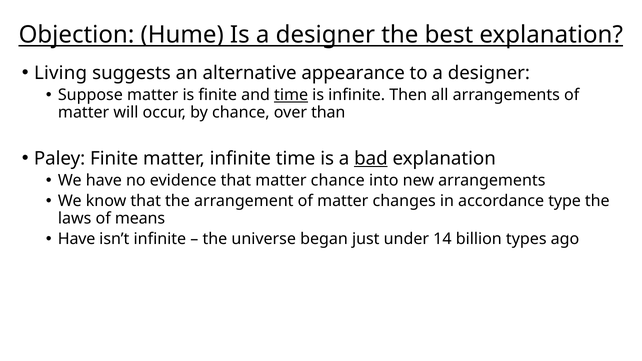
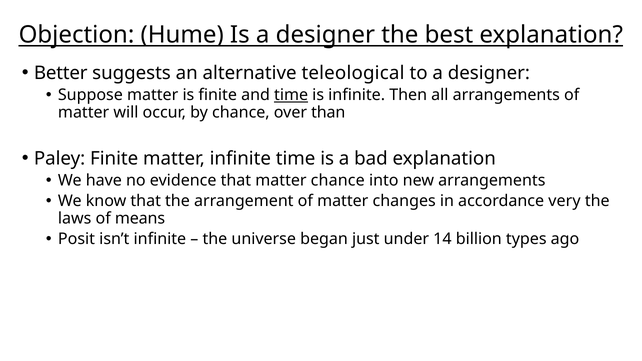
Living: Living -> Better
appearance: appearance -> teleological
bad underline: present -> none
type: type -> very
Have at (77, 239): Have -> Posit
